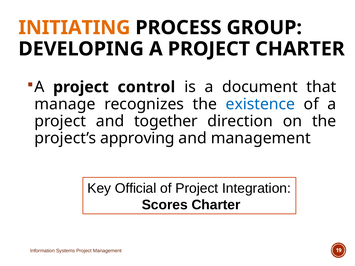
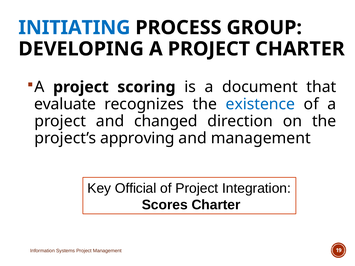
INITIATING colour: orange -> blue
control: control -> scoring
manage: manage -> evaluate
together: together -> changed
